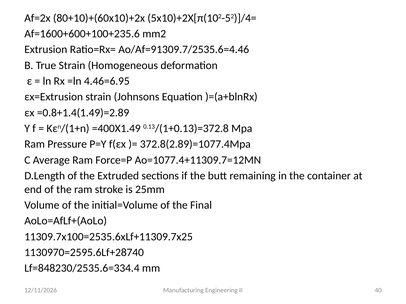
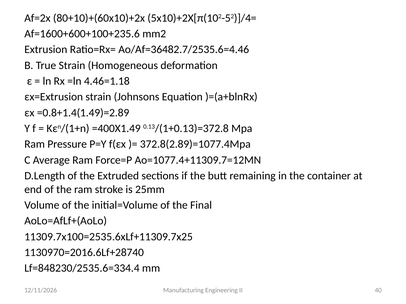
Ao/Af=91309.7/2535.6=4.46: Ao/Af=91309.7/2535.6=4.46 -> Ao/Af=36482.7/2535.6=4.46
4.46=6.95: 4.46=6.95 -> 4.46=1.18
1130970=2595.6Lf+28740: 1130970=2595.6Lf+28740 -> 1130970=2016.6Lf+28740
